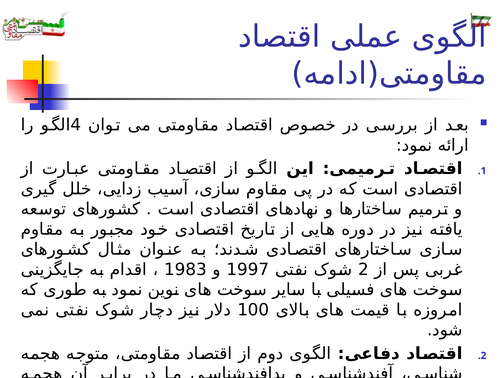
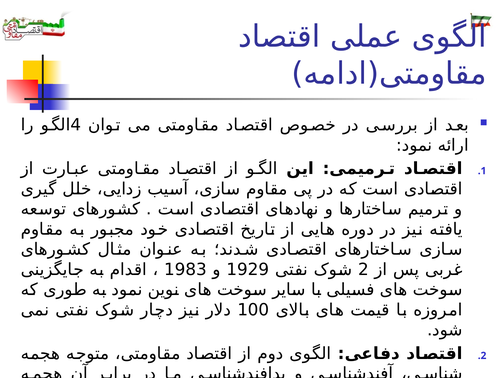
1997: 1997 -> 1929
